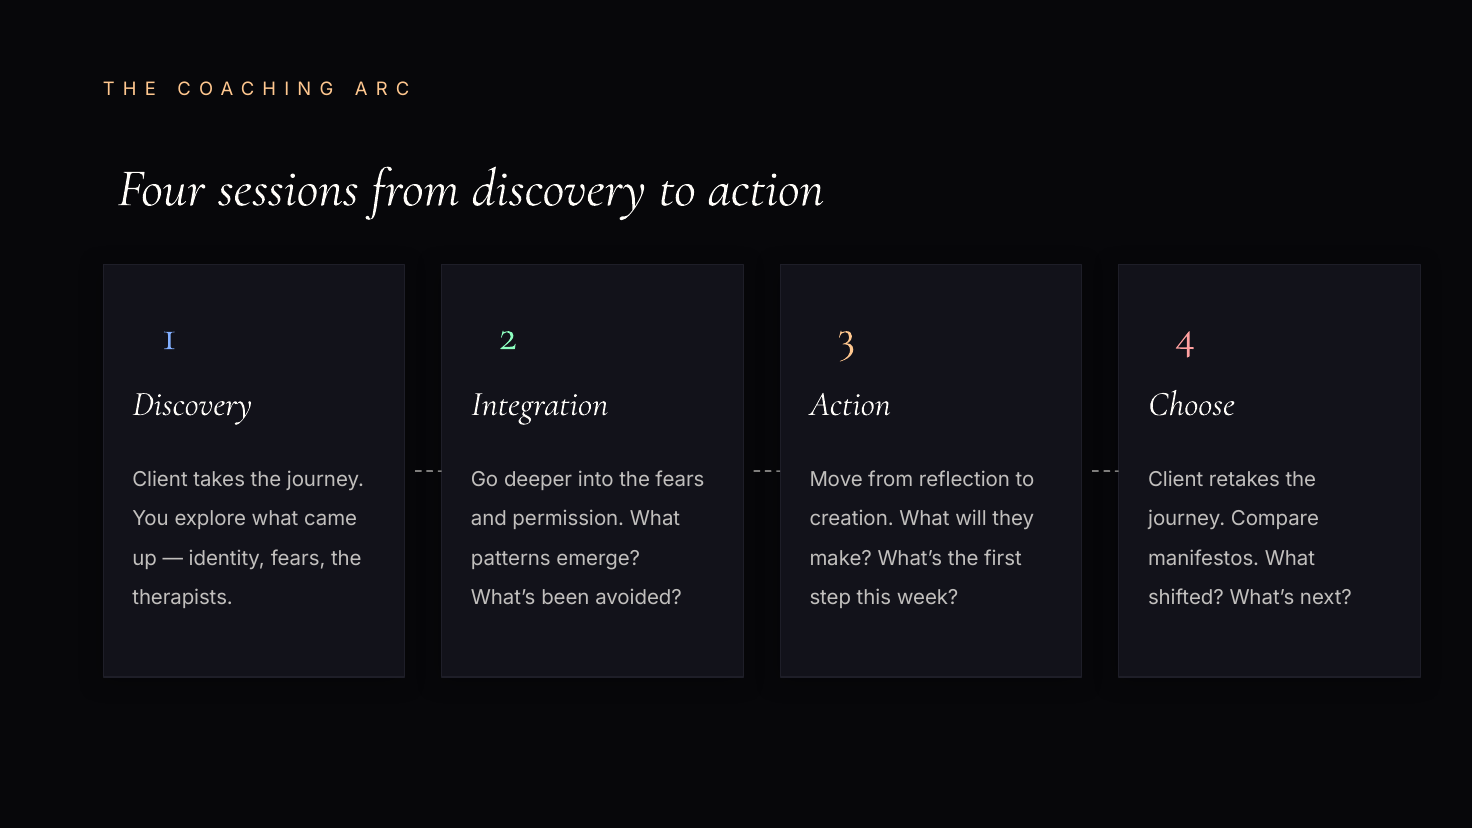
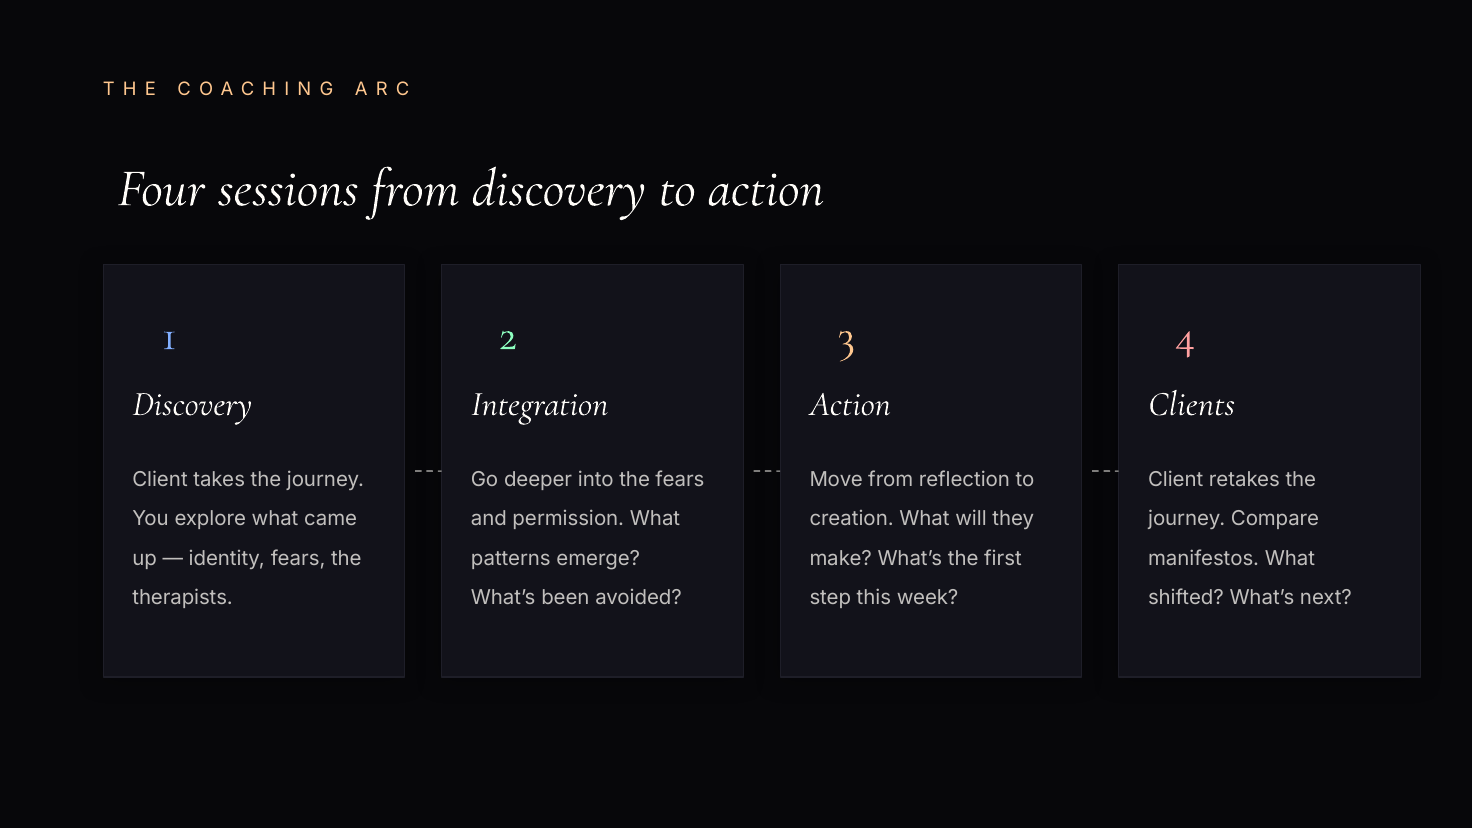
Choose: Choose -> Clients
